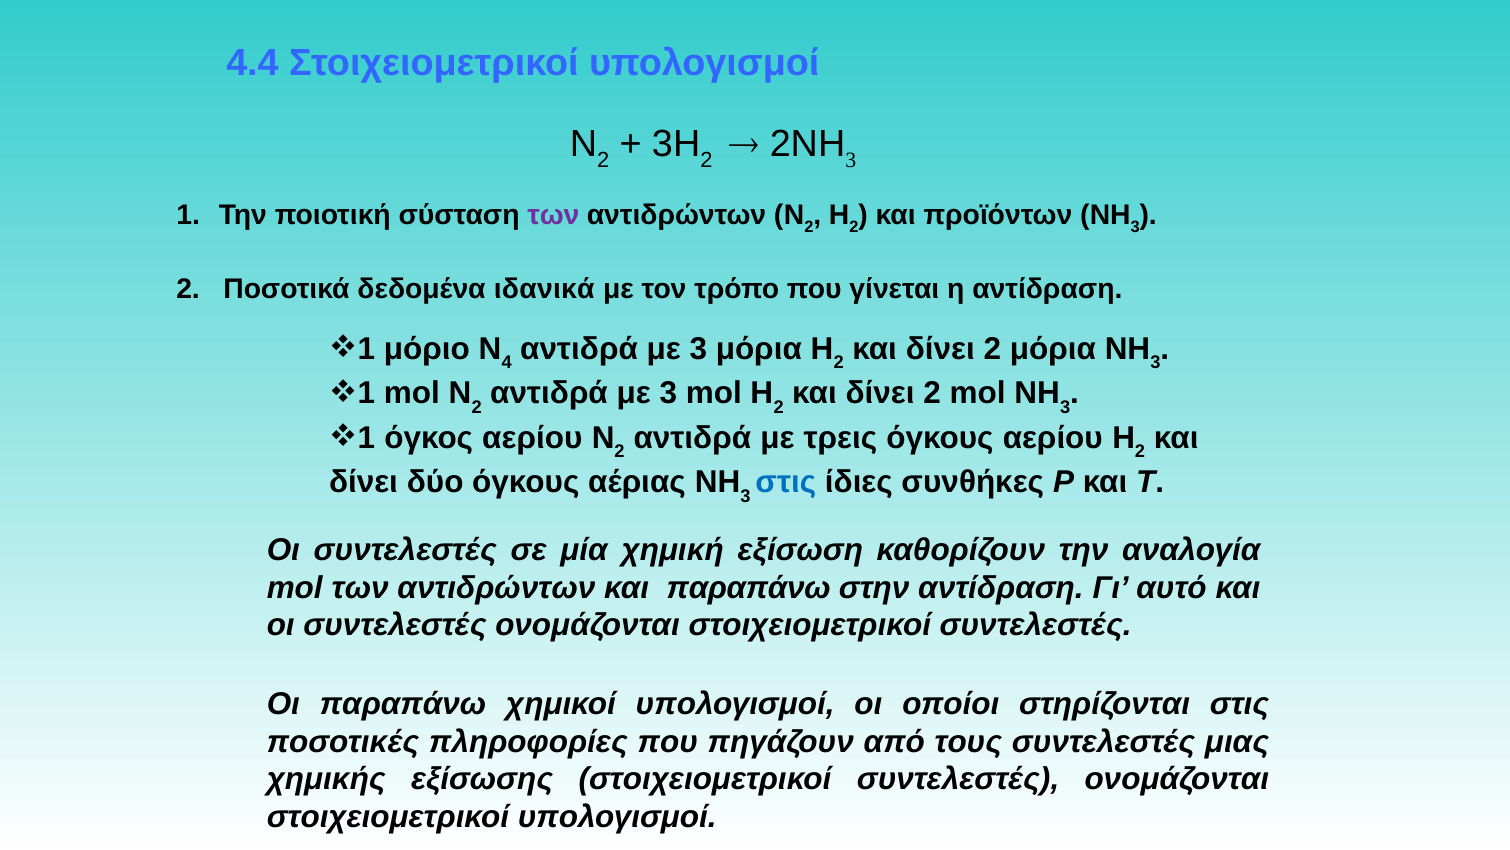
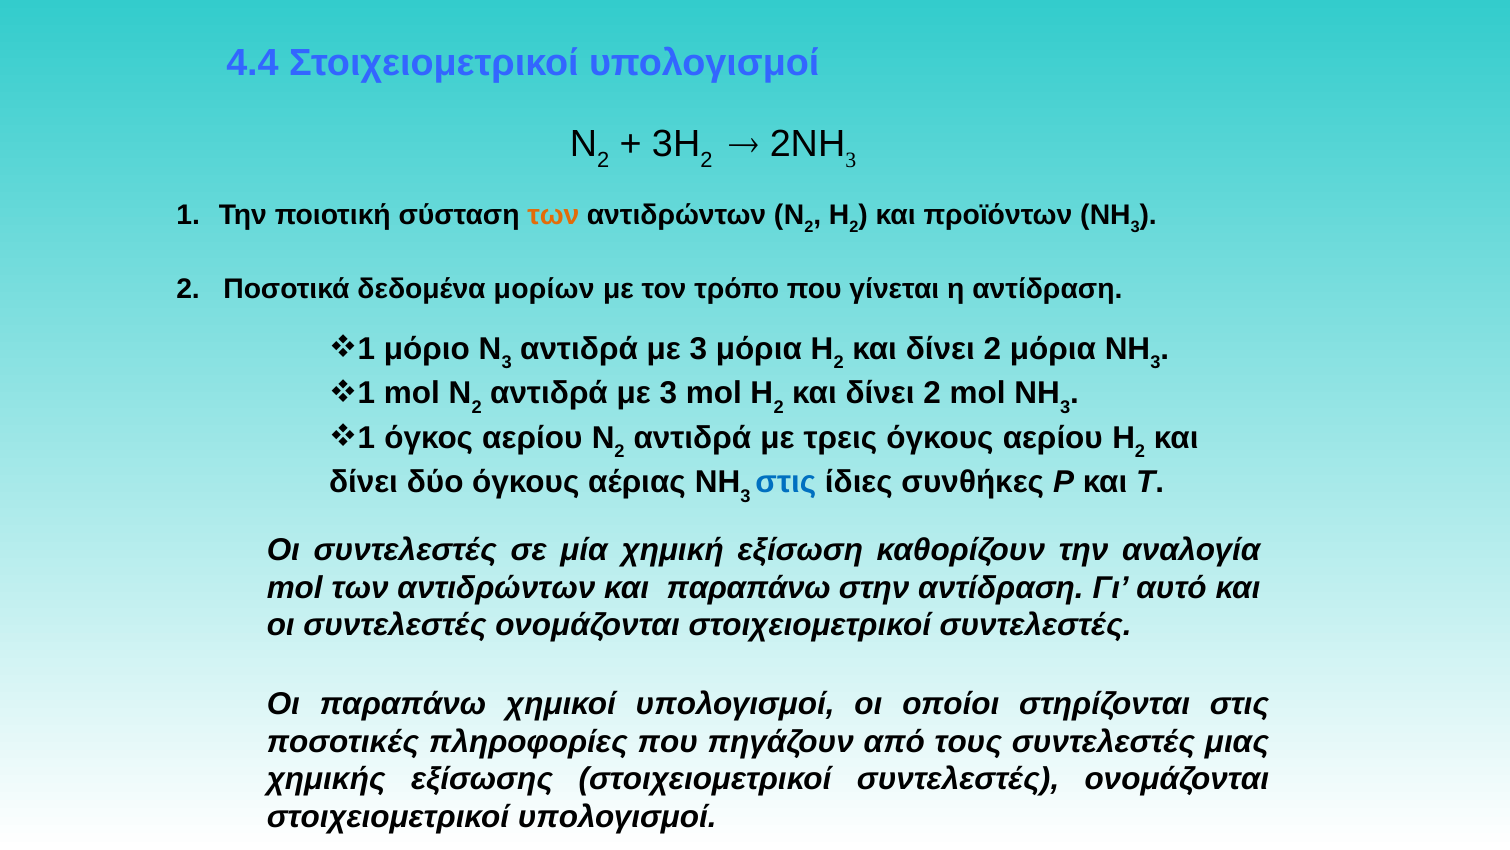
των at (553, 215) colour: purple -> orange
ιδανικά: ιδανικά -> μορίων
4 at (507, 363): 4 -> 3
